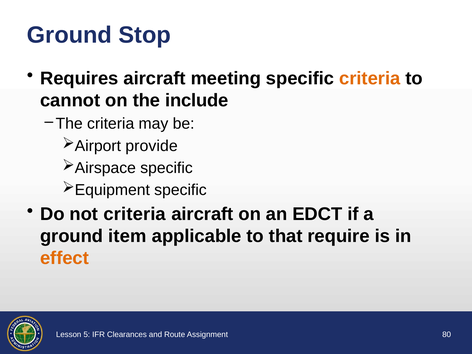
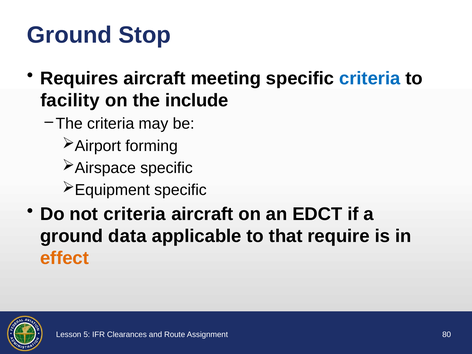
criteria at (370, 78) colour: orange -> blue
cannot: cannot -> facility
provide: provide -> forming
item: item -> data
